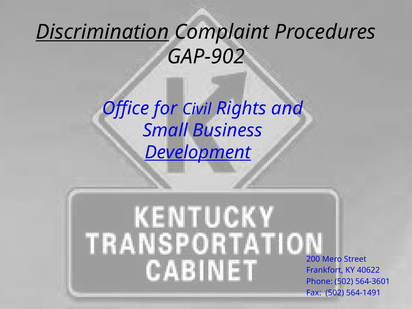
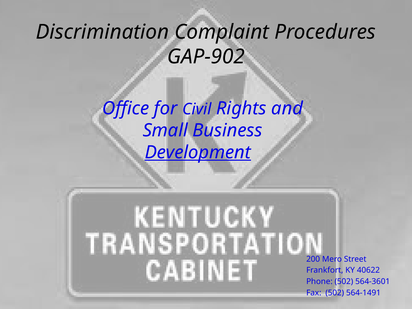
Discrimination underline: present -> none
